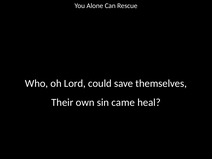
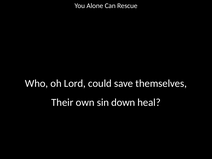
came: came -> down
